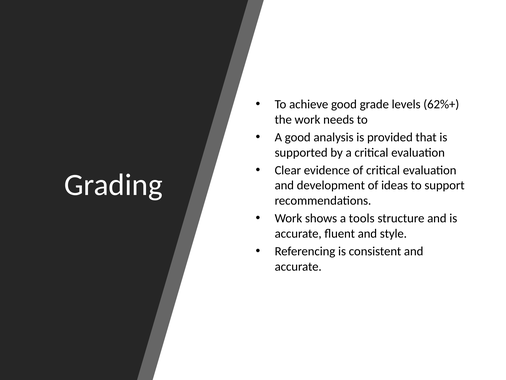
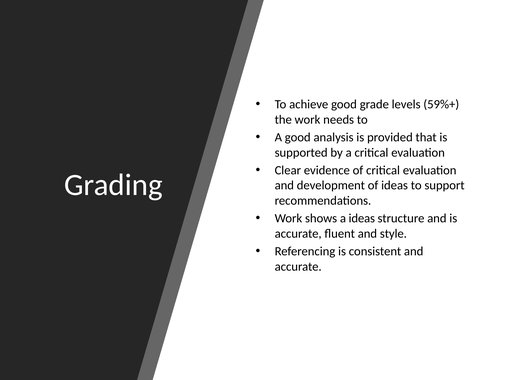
62%+: 62%+ -> 59%+
a tools: tools -> ideas
